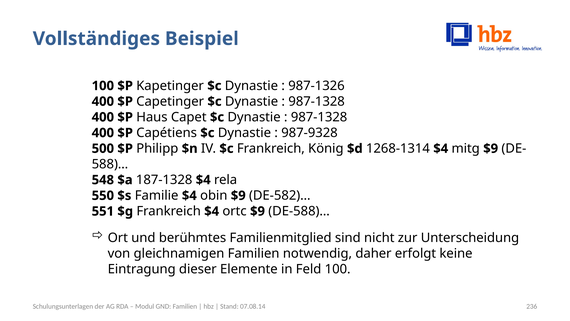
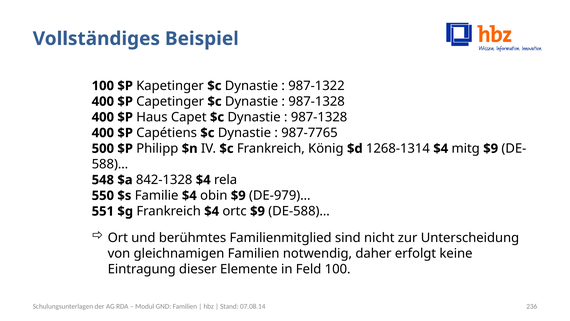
987-1326: 987-1326 -> 987-1322
987-9328: 987-9328 -> 987-7765
187-1328: 187-1328 -> 842-1328
DE-582)…: DE-582)… -> DE-979)…
